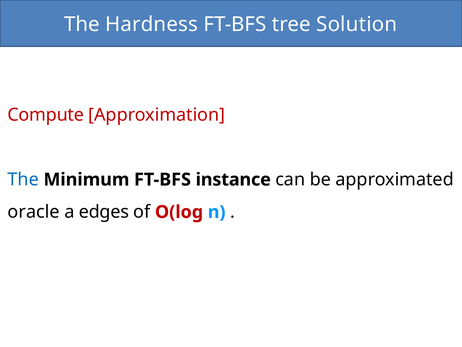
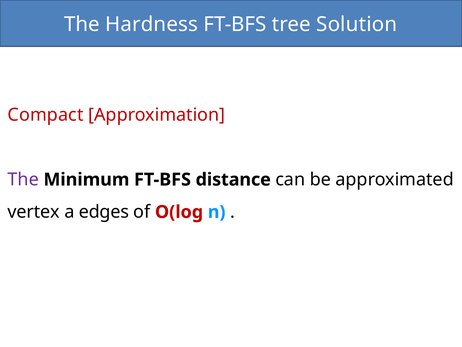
Compute: Compute -> Compact
The at (23, 179) colour: blue -> purple
instance: instance -> distance
oracle: oracle -> vertex
